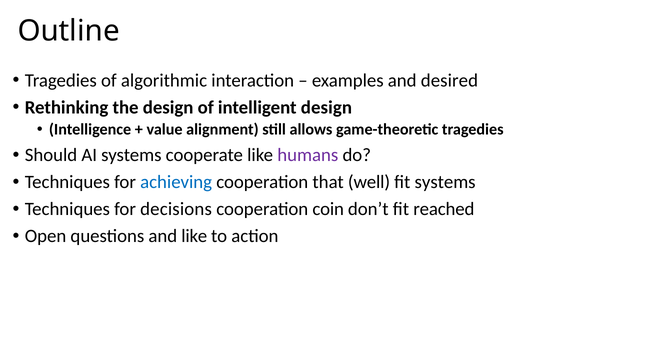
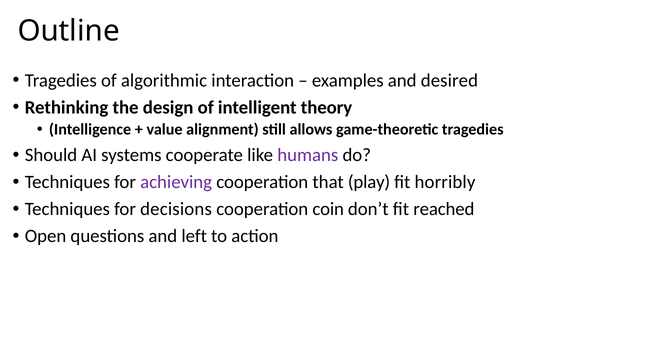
intelligent design: design -> theory
achieving colour: blue -> purple
well: well -> play
fit systems: systems -> horribly
and like: like -> left
